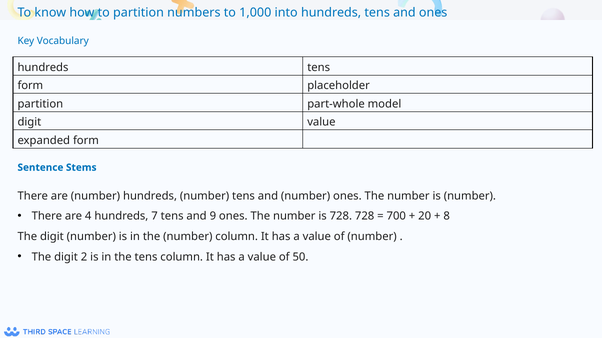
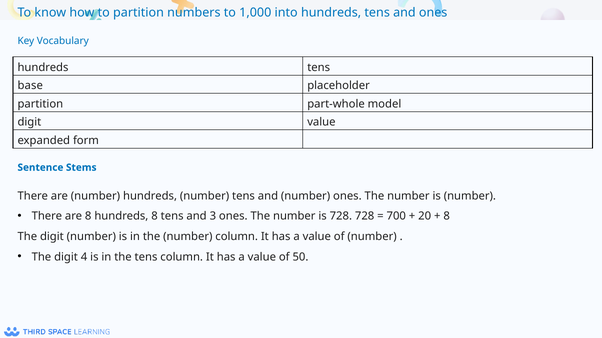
form at (30, 86): form -> base
are 4: 4 -> 8
hundreds 7: 7 -> 8
9: 9 -> 3
2: 2 -> 4
